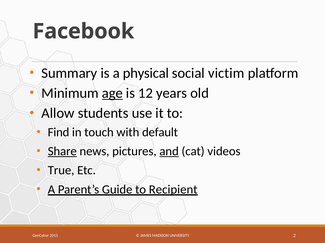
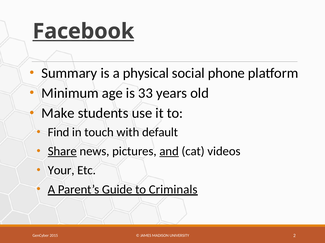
Facebook underline: none -> present
victim: victim -> phone
age underline: present -> none
12: 12 -> 33
Allow: Allow -> Make
True: True -> Your
Recipient: Recipient -> Criminals
